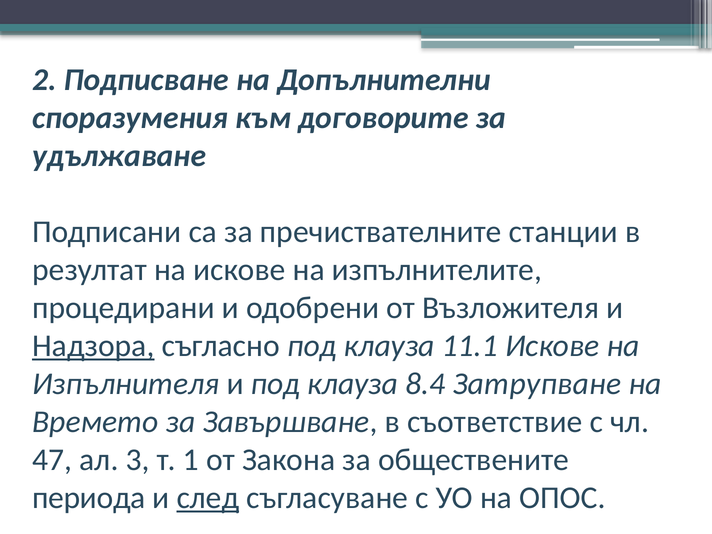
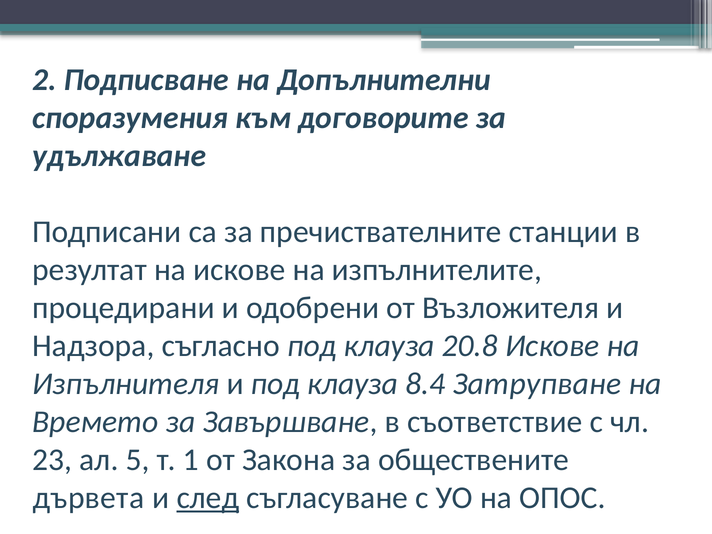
Надзора underline: present -> none
11.1: 11.1 -> 20.8
47: 47 -> 23
3: 3 -> 5
периода: периода -> дървета
